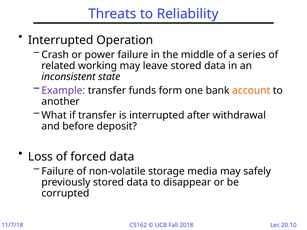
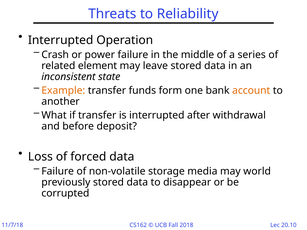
working: working -> element
Example colour: purple -> orange
safely: safely -> world
